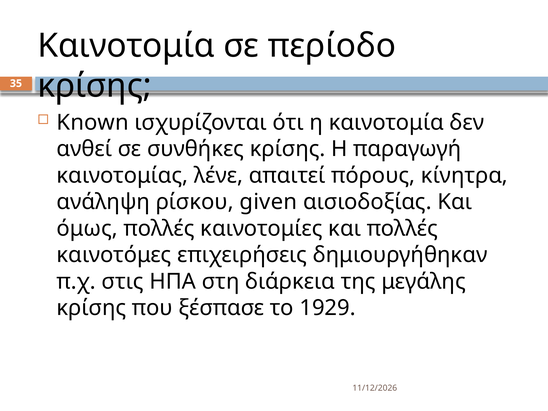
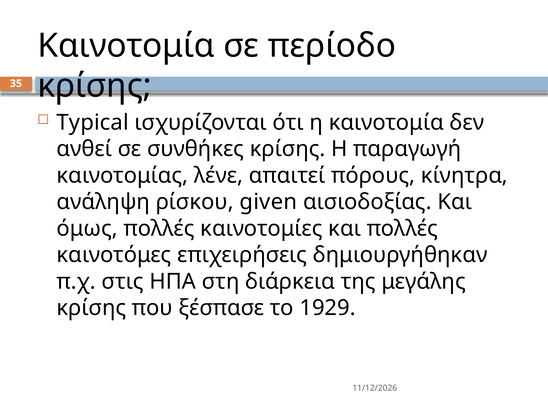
Known: Known -> Typical
